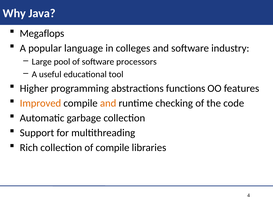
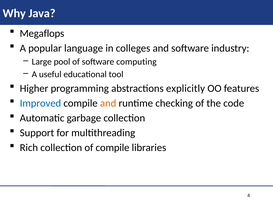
processors: processors -> computing
functions: functions -> explicitly
Improved colour: orange -> blue
